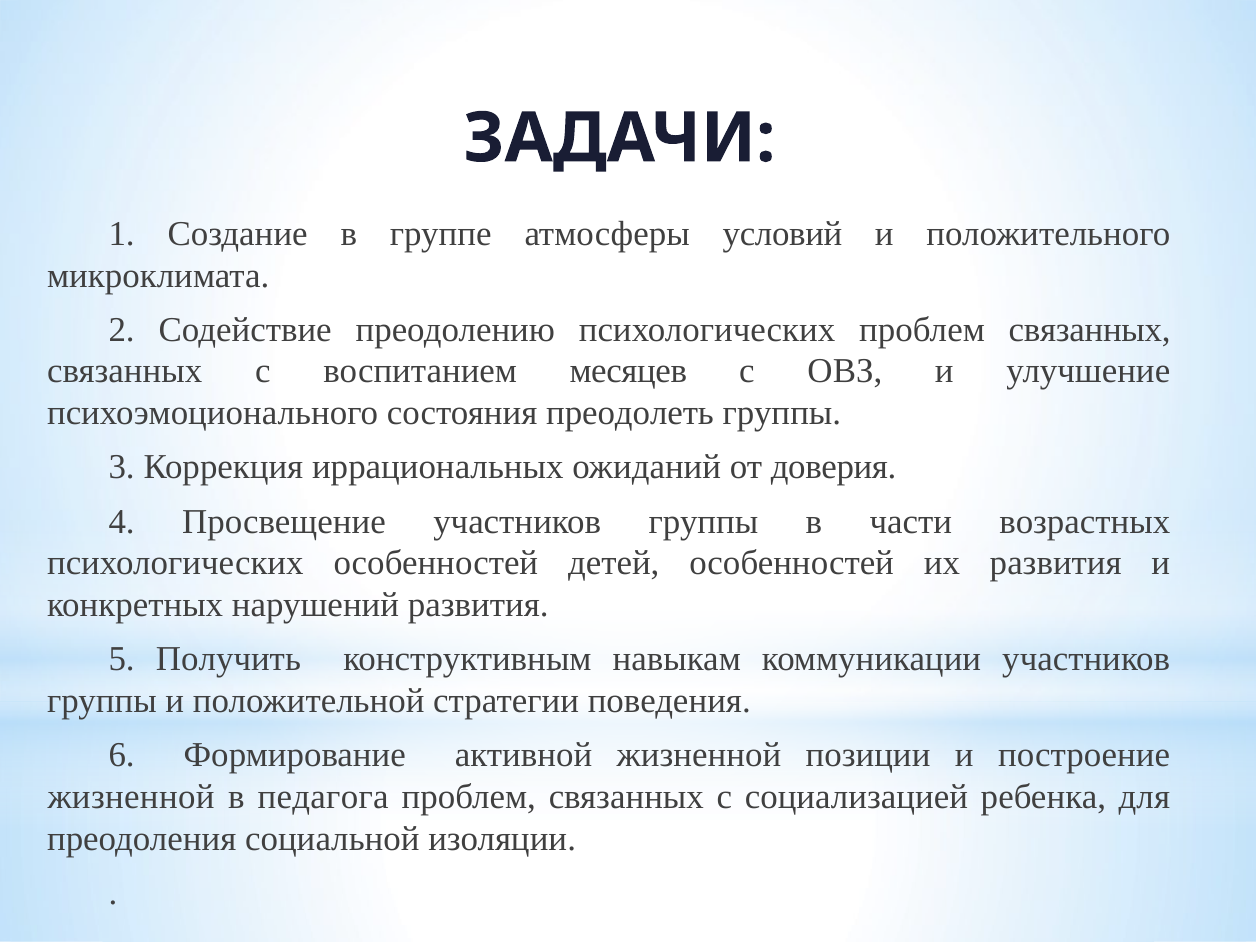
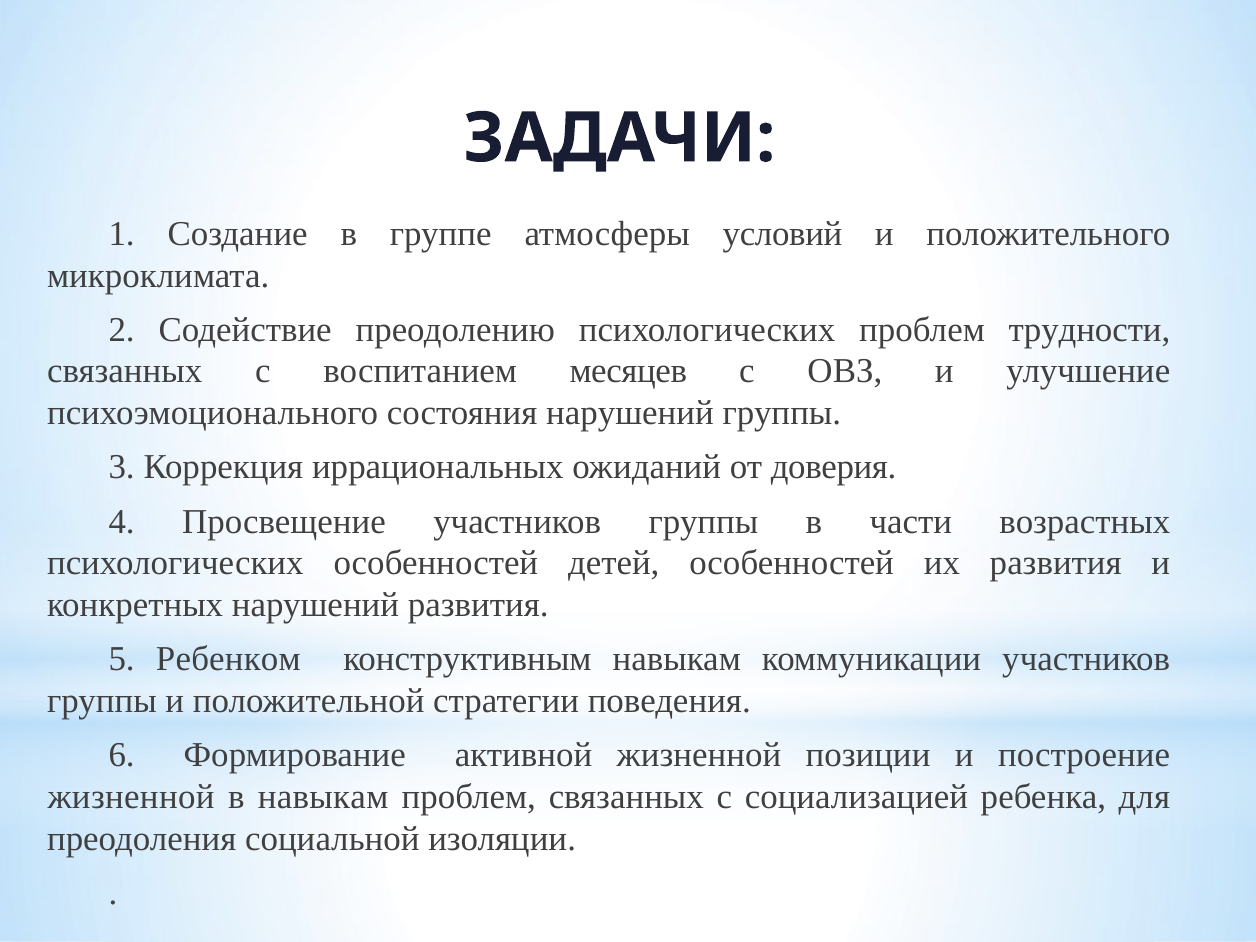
психологических проблем связанных: связанных -> трудности
состояния преодолеть: преодолеть -> нарушений
Получить: Получить -> Ребенком
в педагога: педагога -> навыкам
